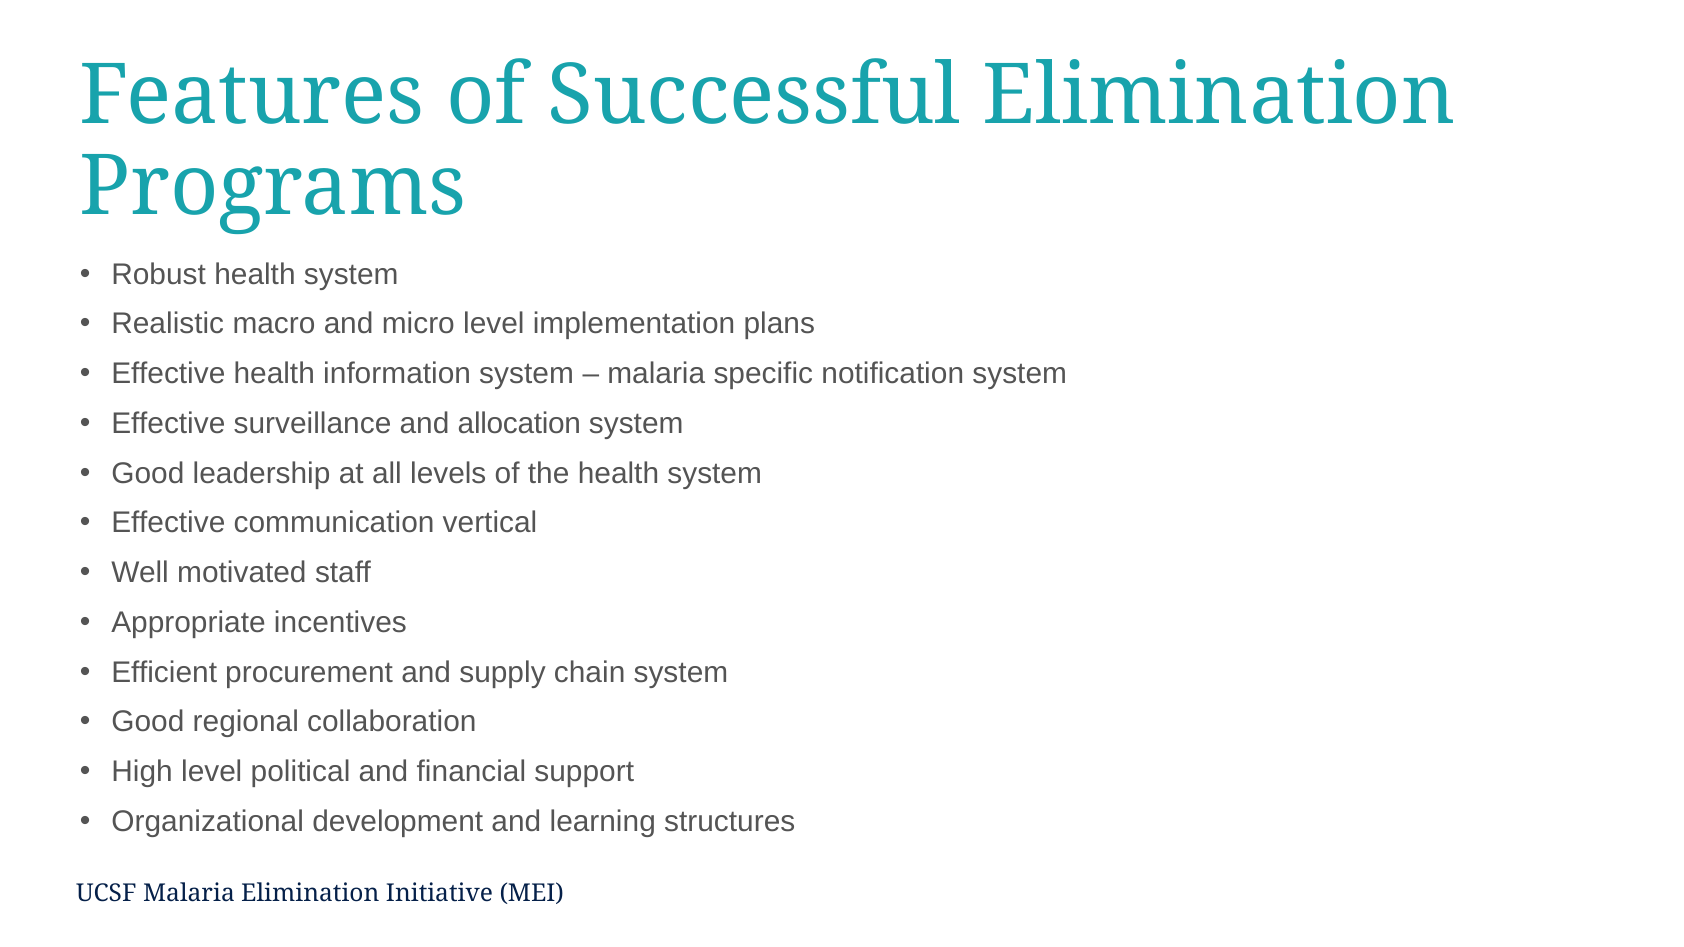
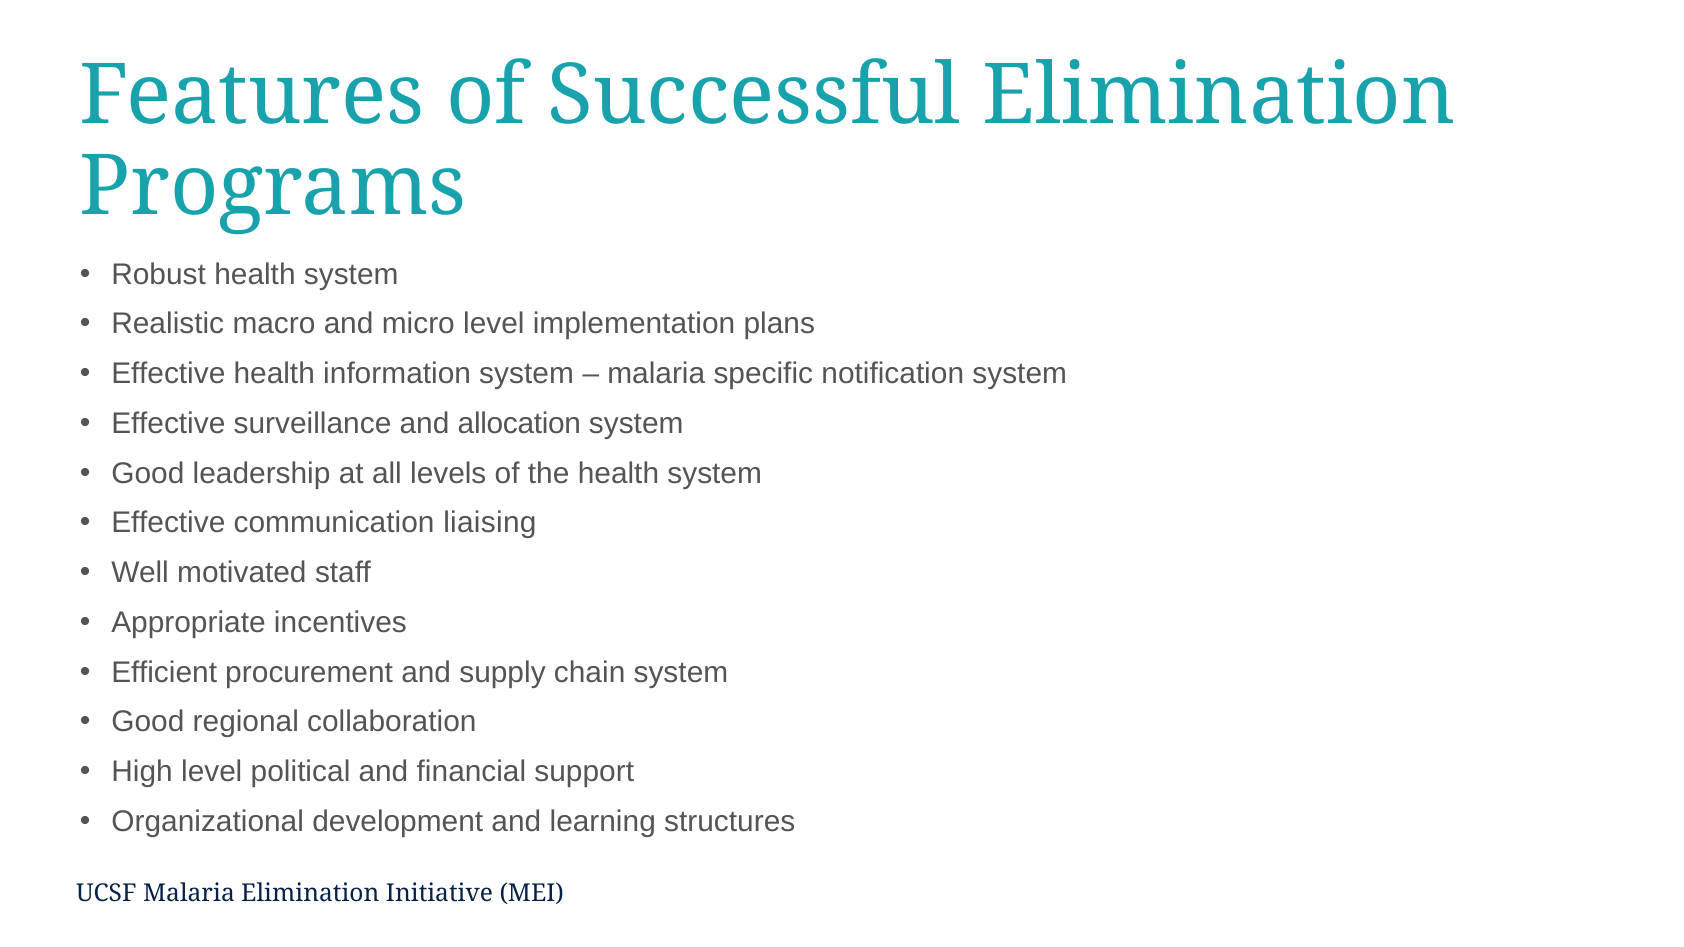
vertical: vertical -> liaising
